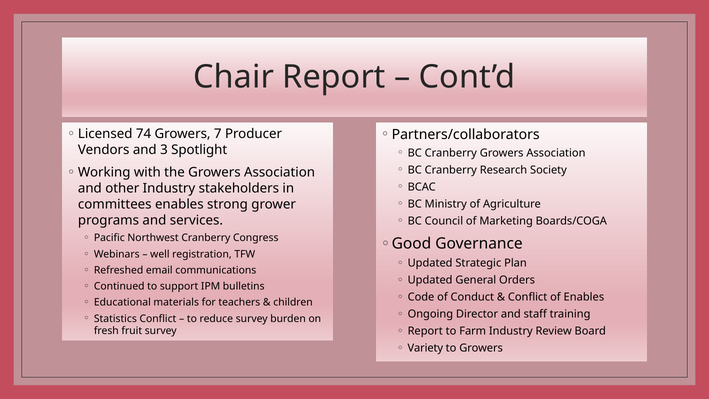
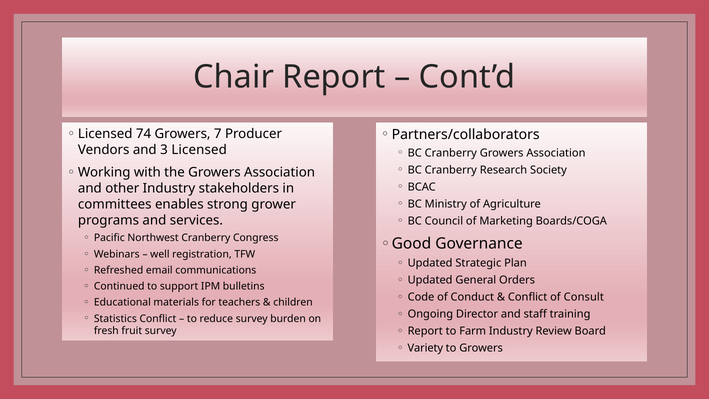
3 Spotlight: Spotlight -> Licensed
of Enables: Enables -> Consult
